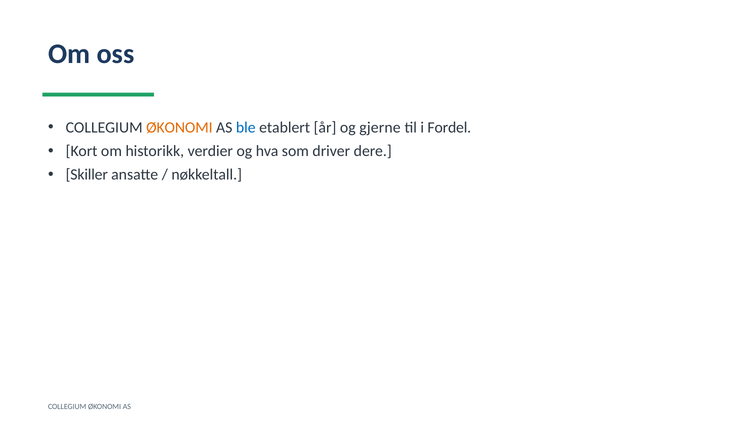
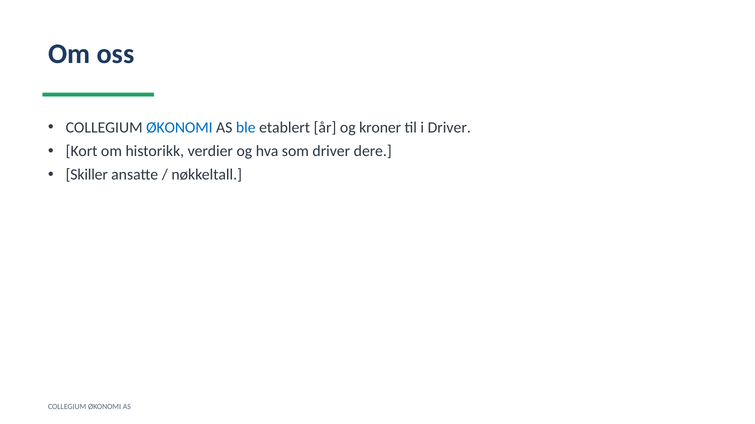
ØKONOMI at (179, 128) colour: orange -> blue
gjerne: gjerne -> kroner
i Fordel: Fordel -> Driver
